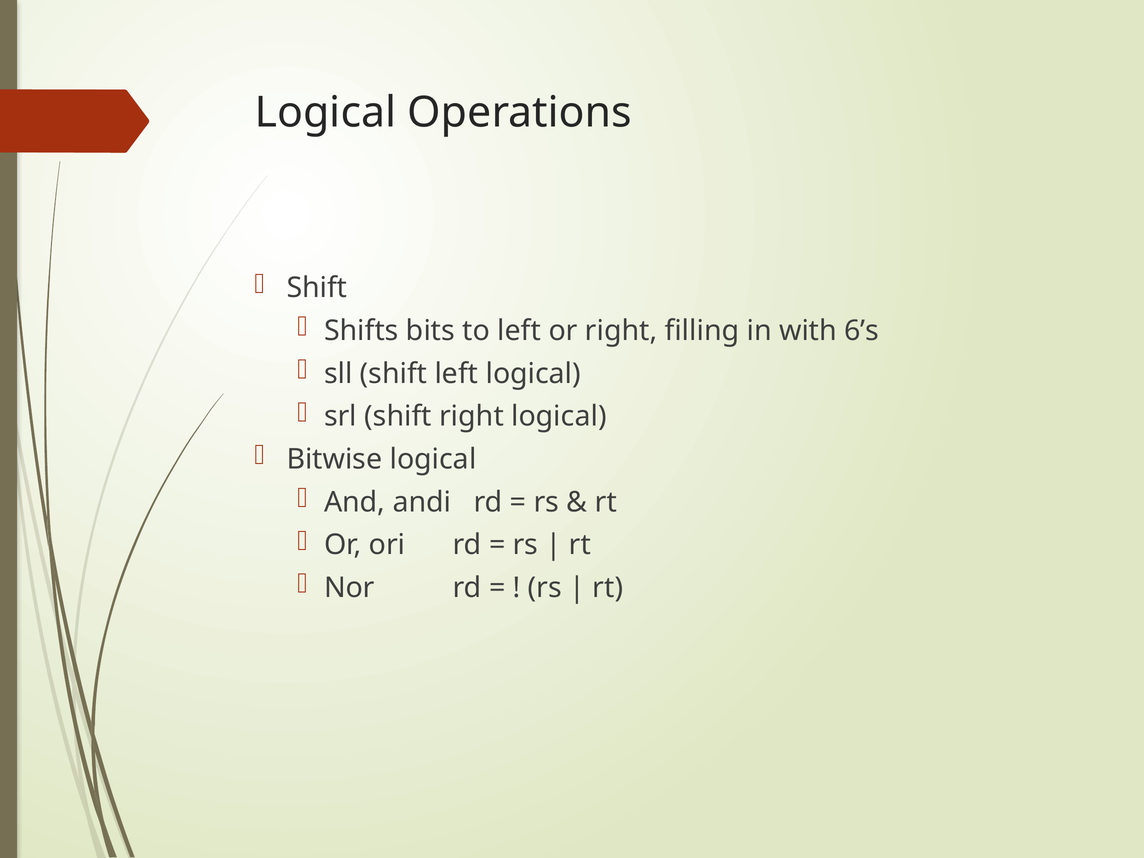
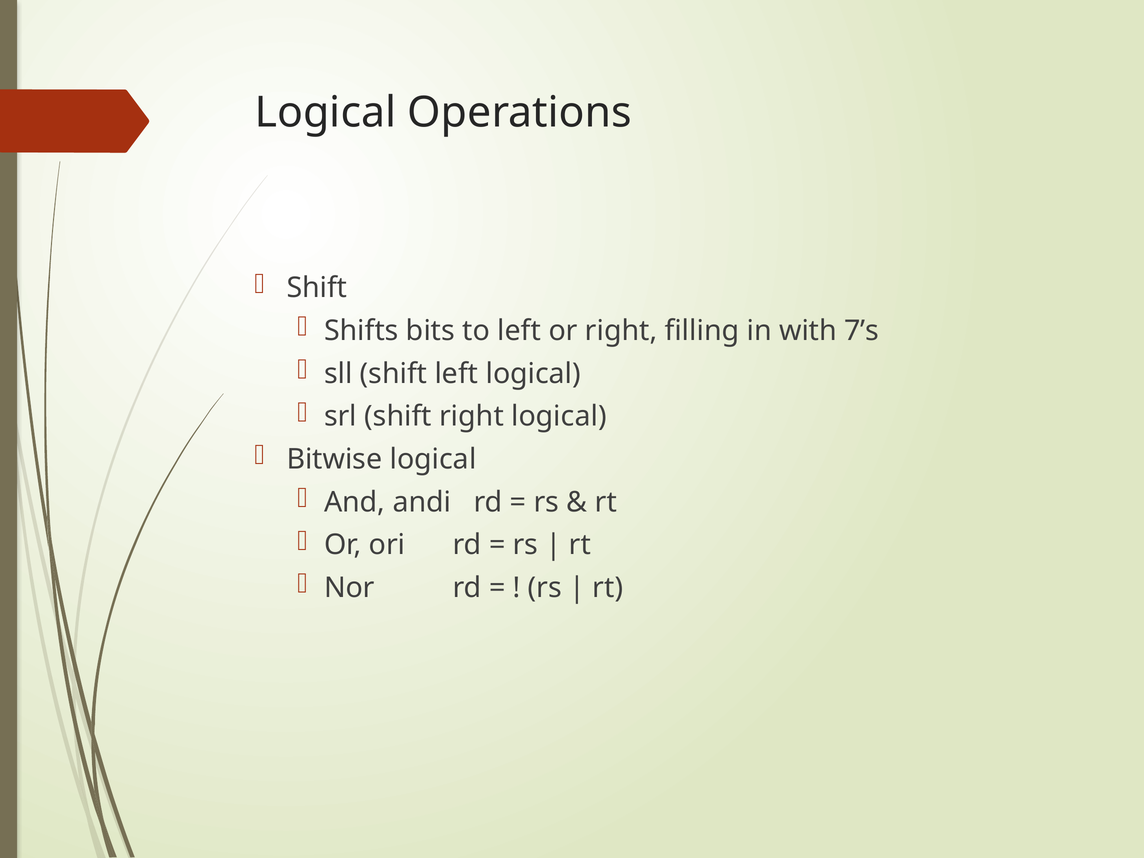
6’s: 6’s -> 7’s
